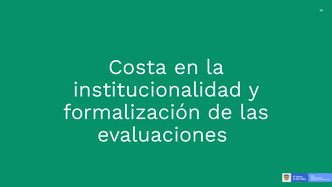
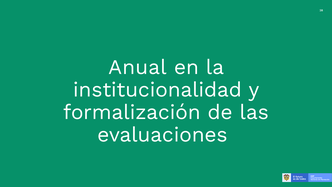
Costa: Costa -> Anual
